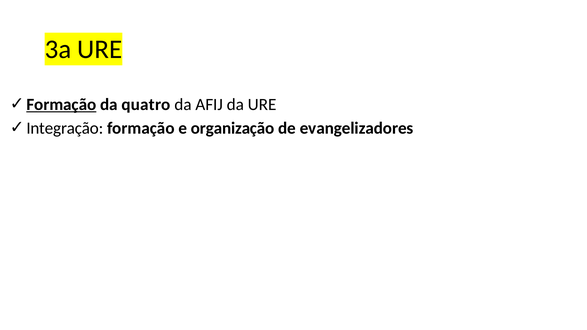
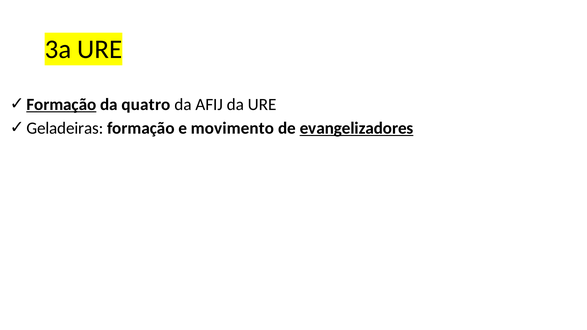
Integração: Integração -> Geladeiras
organização: organização -> movimento
evangelizadores underline: none -> present
